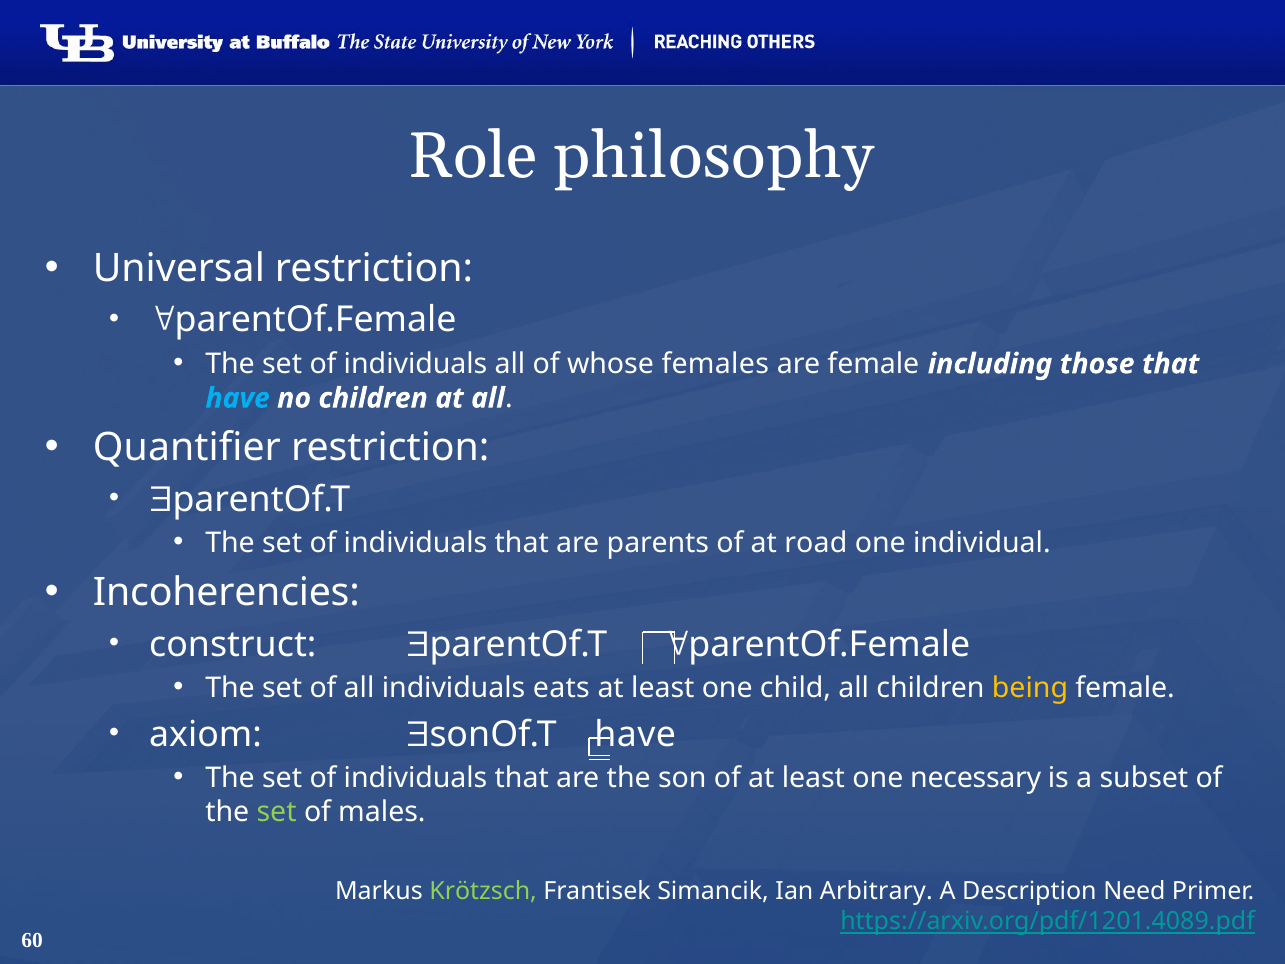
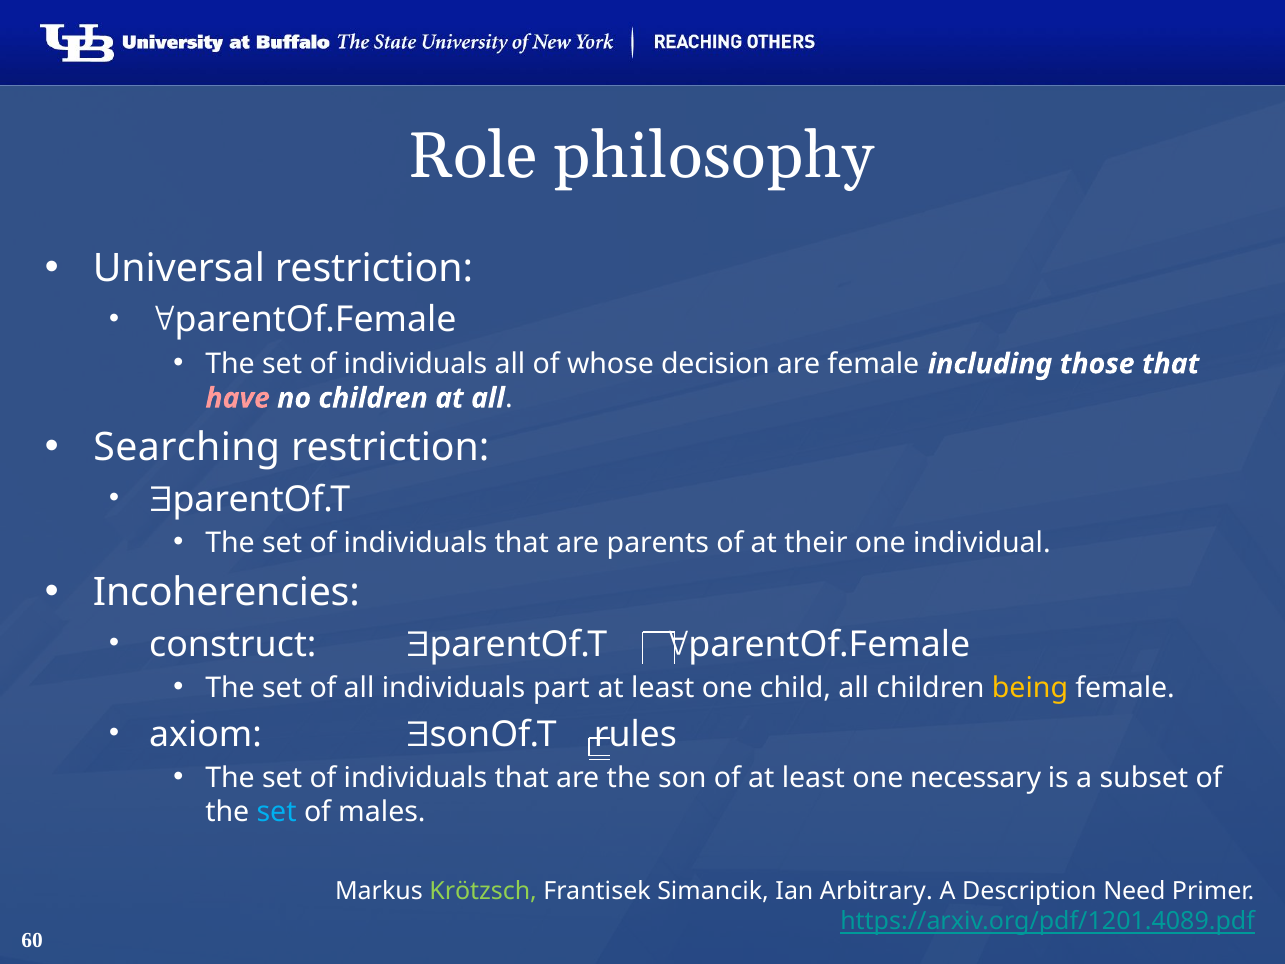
females: females -> decision
have at (238, 398) colour: light blue -> pink
Quantifier: Quantifier -> Searching
road: road -> their
eats: eats -> part
sonOf.T have: have -> rules
set at (277, 812) colour: light green -> light blue
